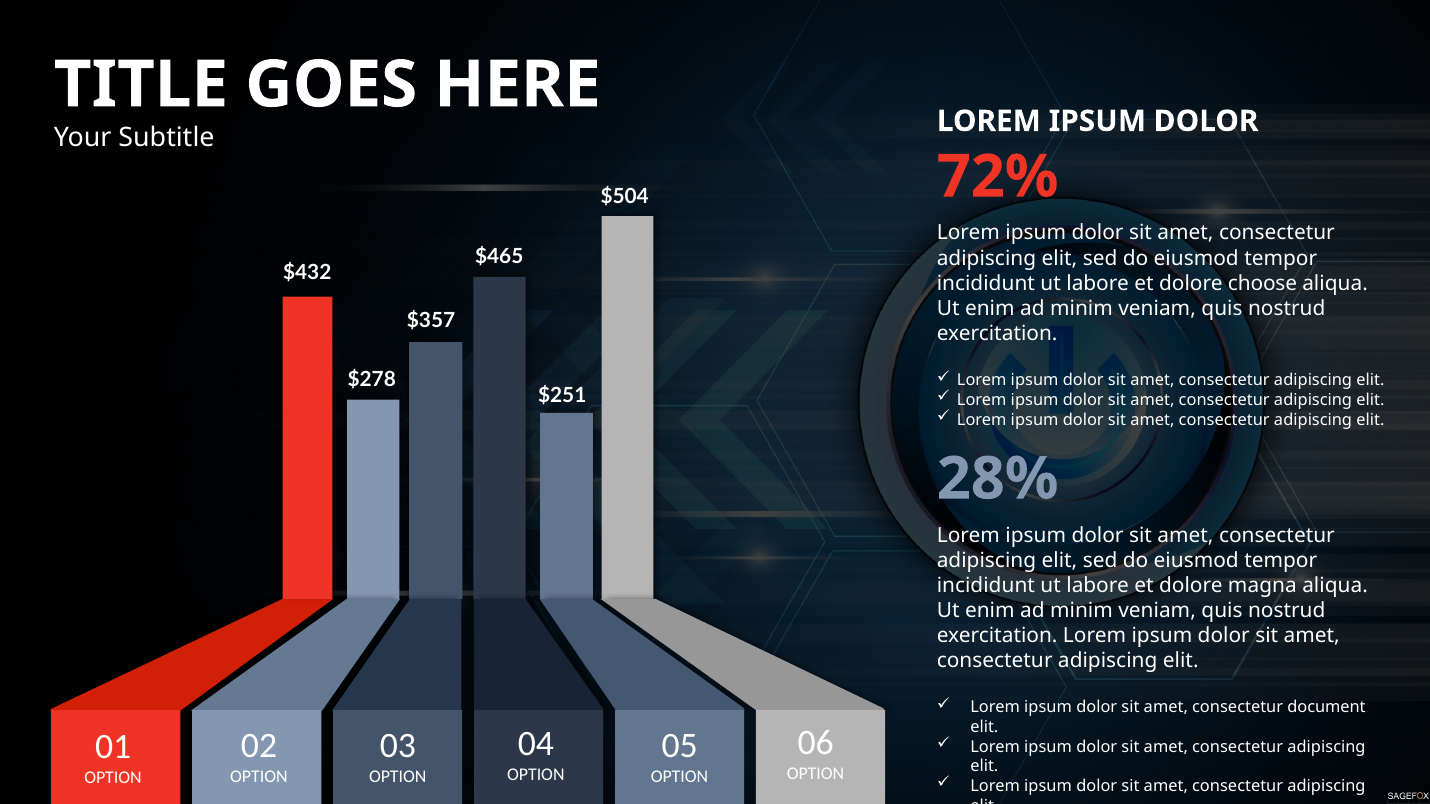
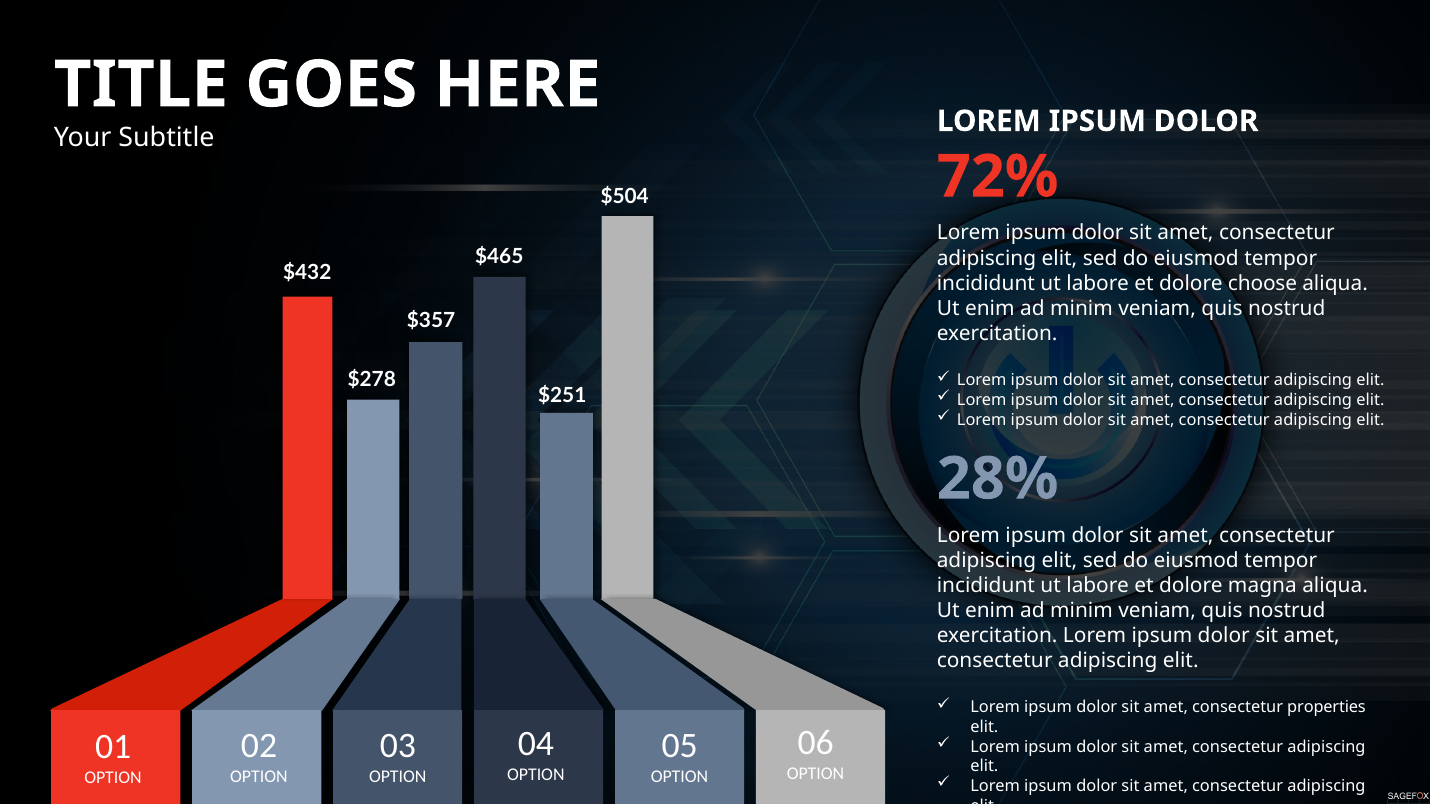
document: document -> properties
